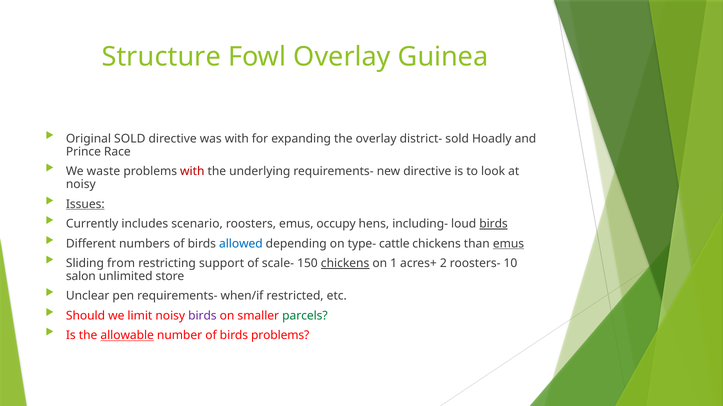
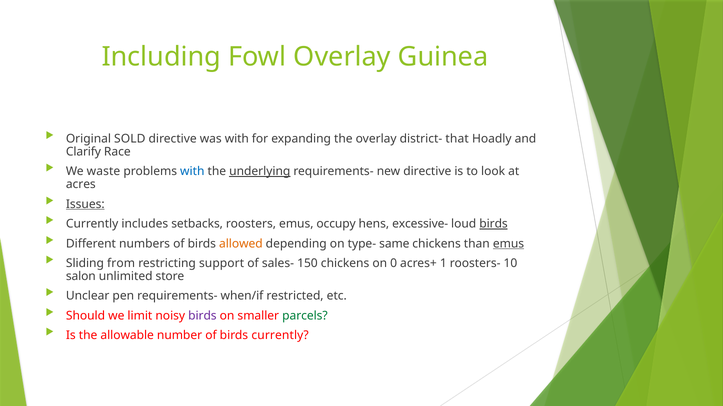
Structure: Structure -> Including
district- sold: sold -> that
Prince: Prince -> Clarify
with at (192, 172) colour: red -> blue
underlying underline: none -> present
noisy at (81, 185): noisy -> acres
scenario: scenario -> setbacks
including-: including- -> excessive-
allowed colour: blue -> orange
cattle: cattle -> same
scale-: scale- -> sales-
chickens at (345, 264) underline: present -> none
1: 1 -> 0
2: 2 -> 1
allowable underline: present -> none
birds problems: problems -> currently
